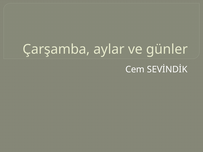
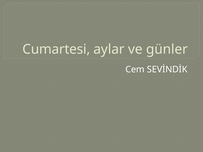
Çarşamba: Çarşamba -> Cumartesi
